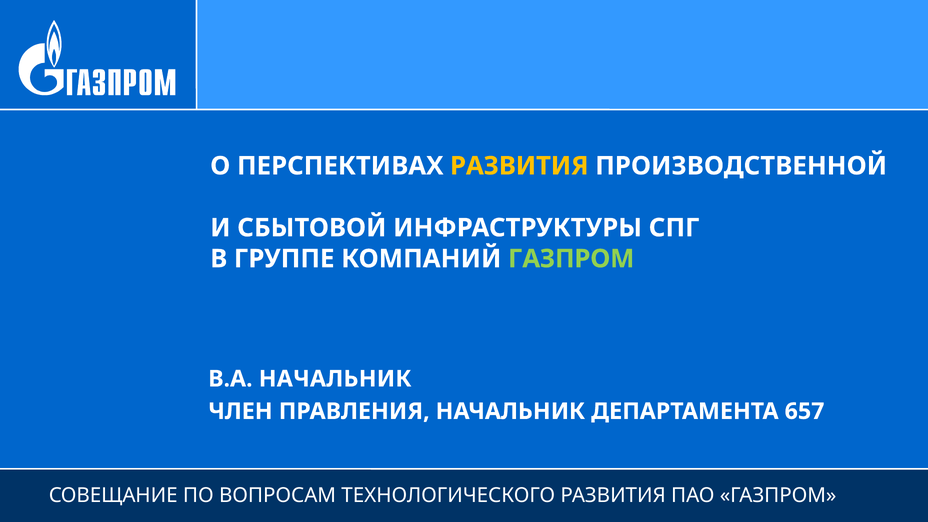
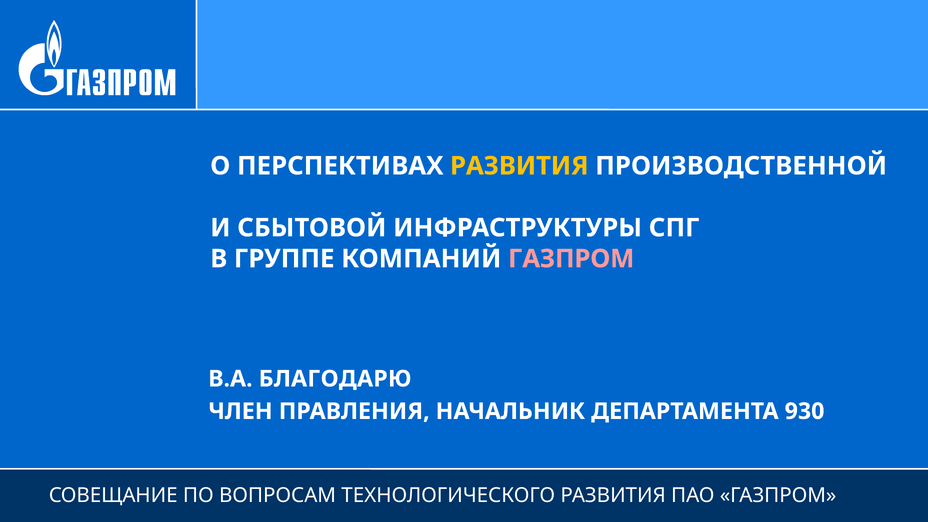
ГАЗПРОМ at (571, 259) colour: light green -> pink
В.А НАЧАЛЬНИК: НАЧАЛЬНИК -> БЛАГОДАРЮ
657: 657 -> 930
